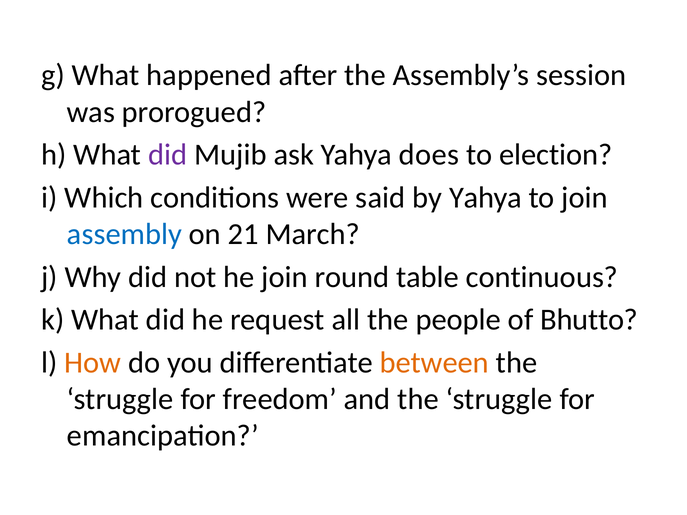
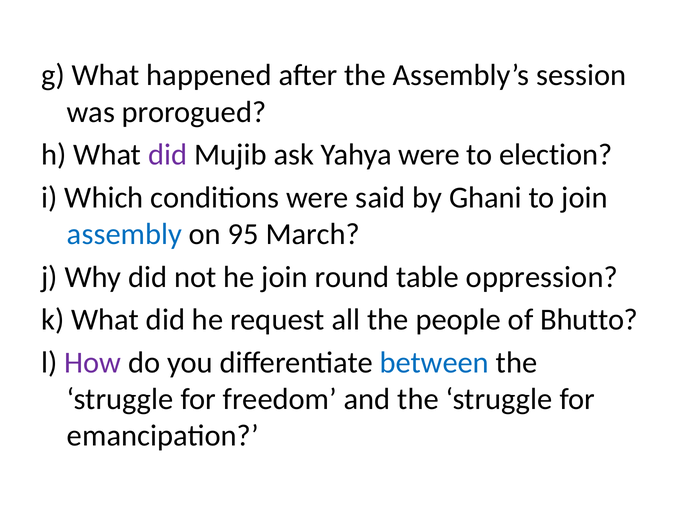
Yahya does: does -> were
by Yahya: Yahya -> Ghani
21: 21 -> 95
continuous: continuous -> oppression
How colour: orange -> purple
between colour: orange -> blue
